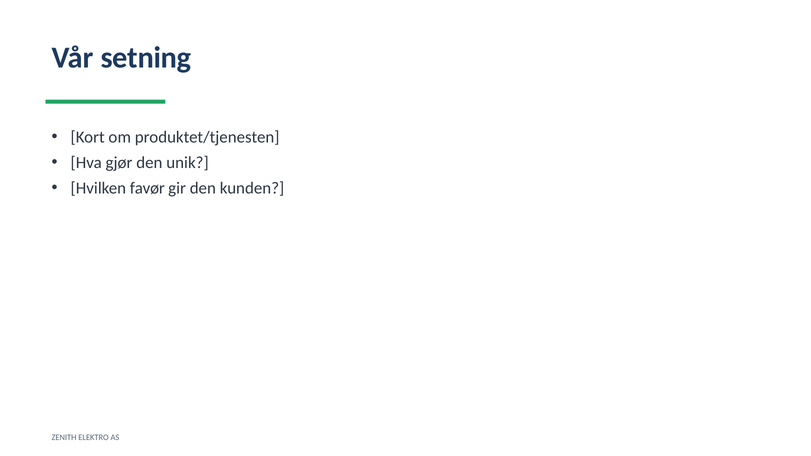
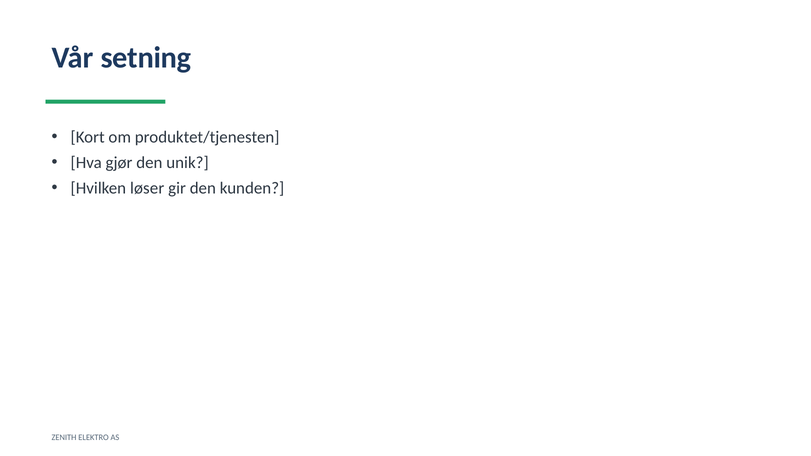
favør: favør -> løser
